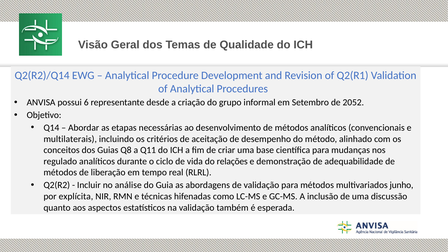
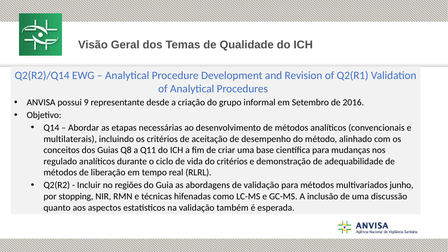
6: 6 -> 9
2052: 2052 -> 2016
do relações: relações -> critérios
análise: análise -> regiões
explícita: explícita -> stopping
